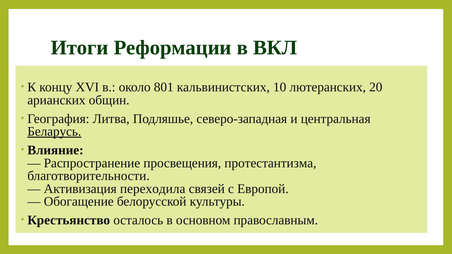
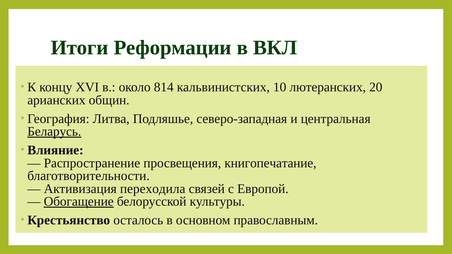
801: 801 -> 814
протестантизма: протестантизма -> книгопечатание
Обогащение underline: none -> present
